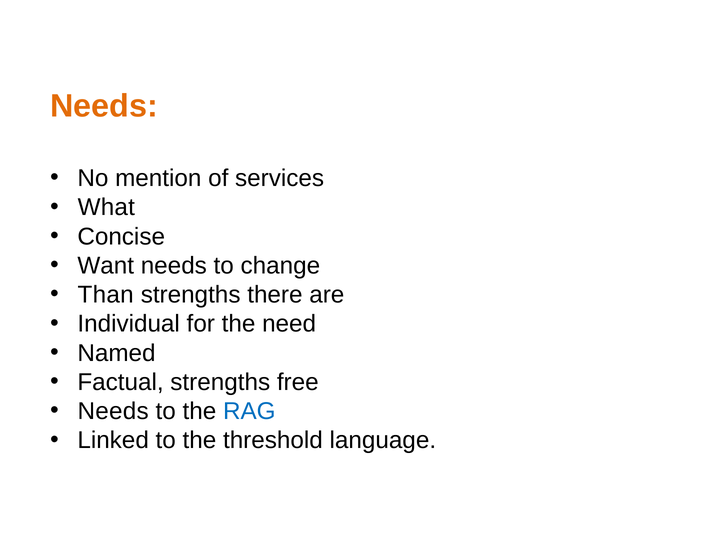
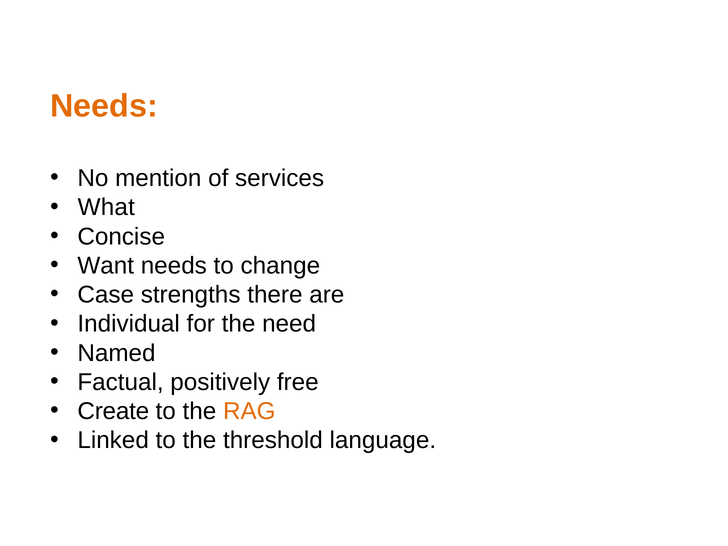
Than: Than -> Case
Factual strengths: strengths -> positively
Needs at (113, 411): Needs -> Create
RAG colour: blue -> orange
